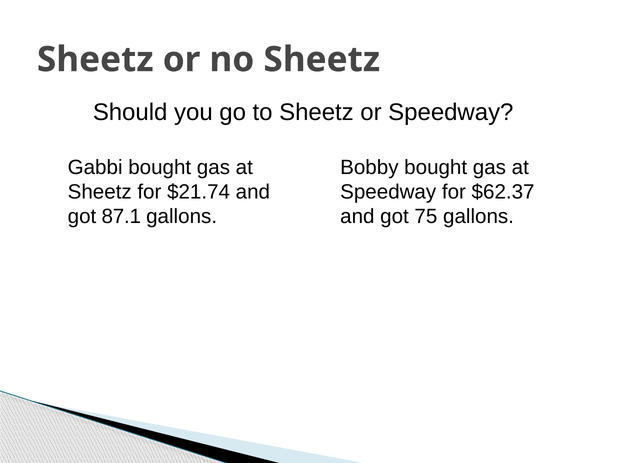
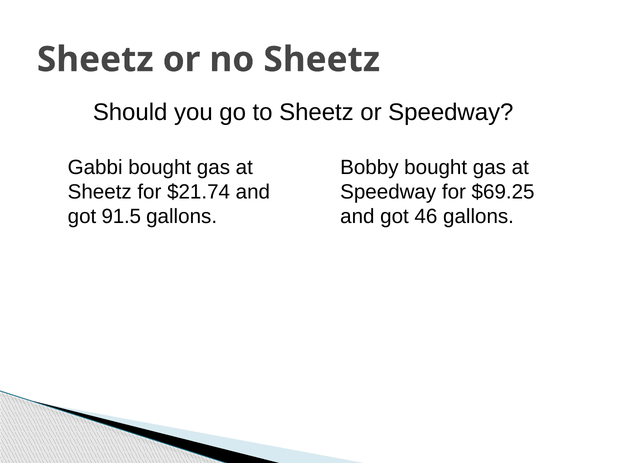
$62.37: $62.37 -> $69.25
87.1: 87.1 -> 91.5
75: 75 -> 46
